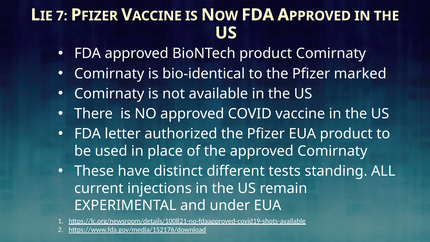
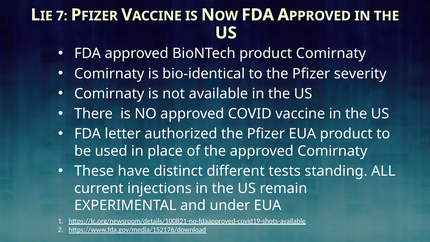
marked: marked -> severity
